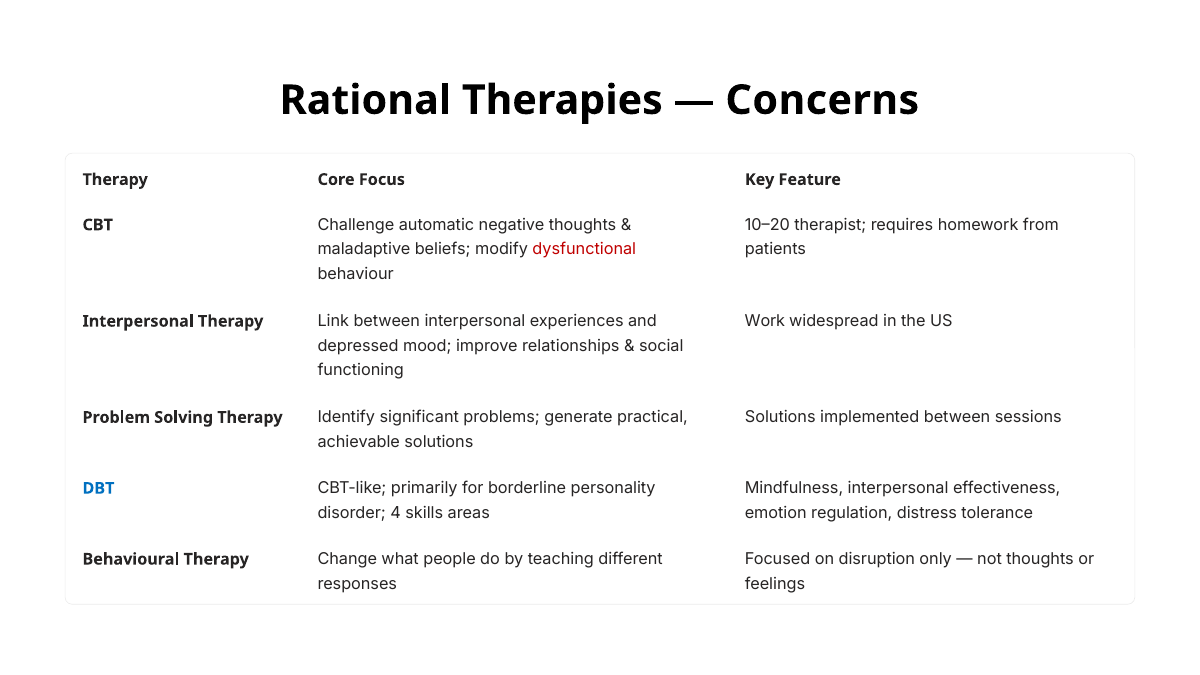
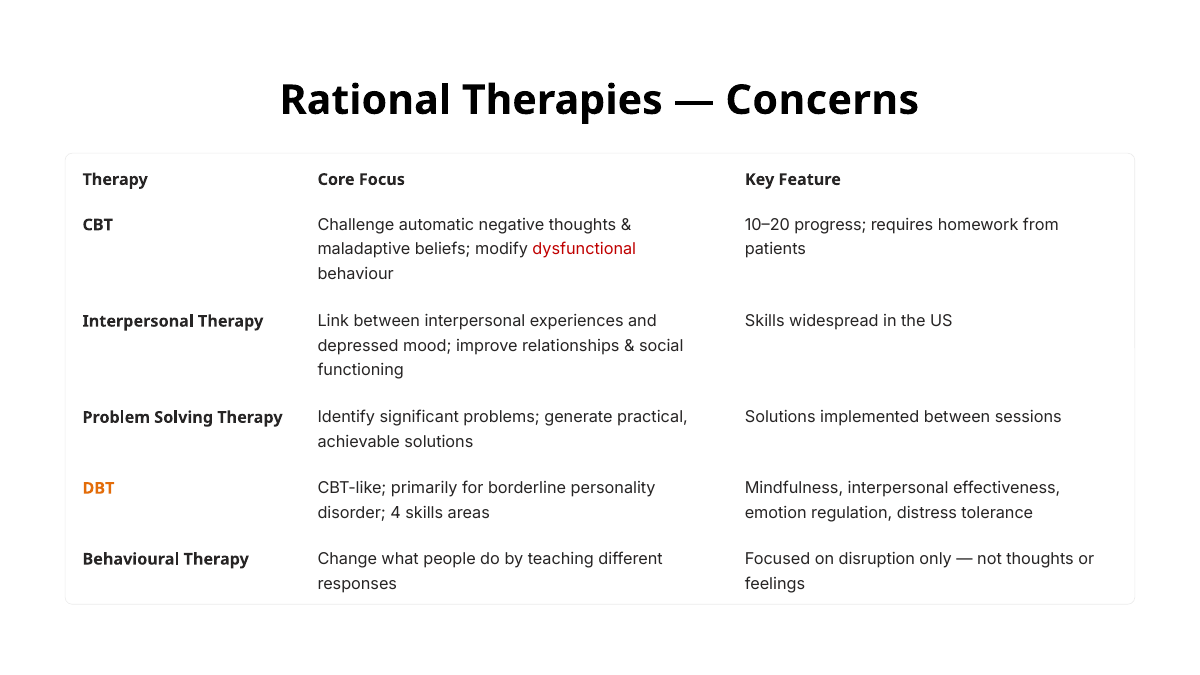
therapist: therapist -> progress
Work at (765, 321): Work -> Skills
DBT colour: blue -> orange
